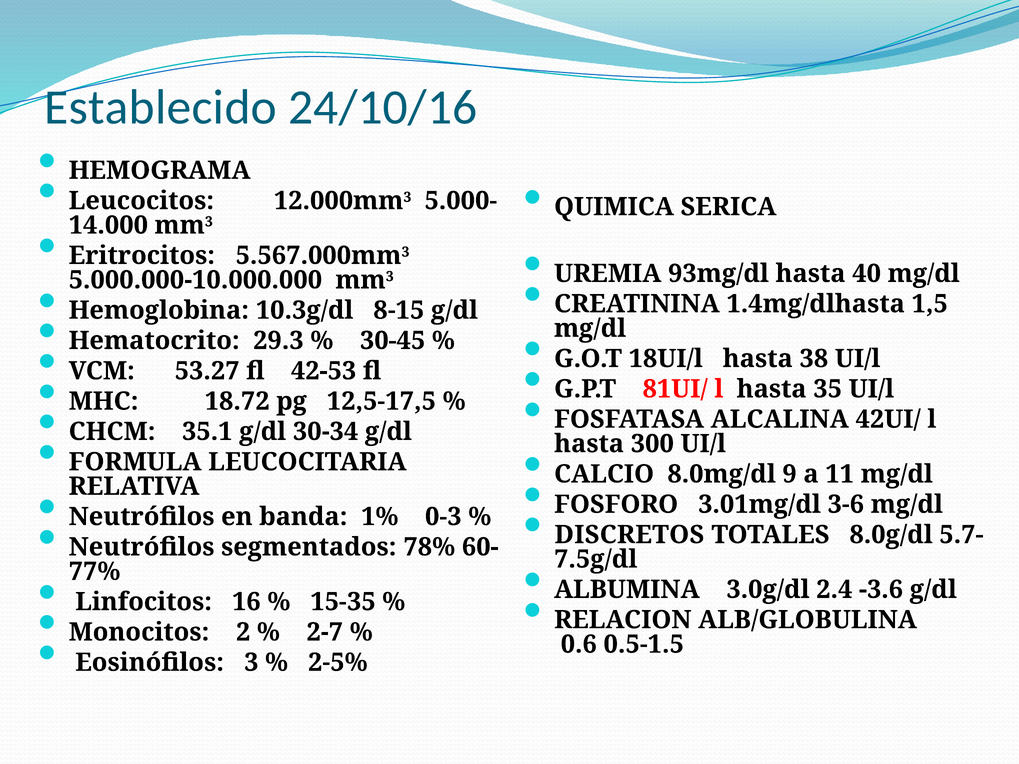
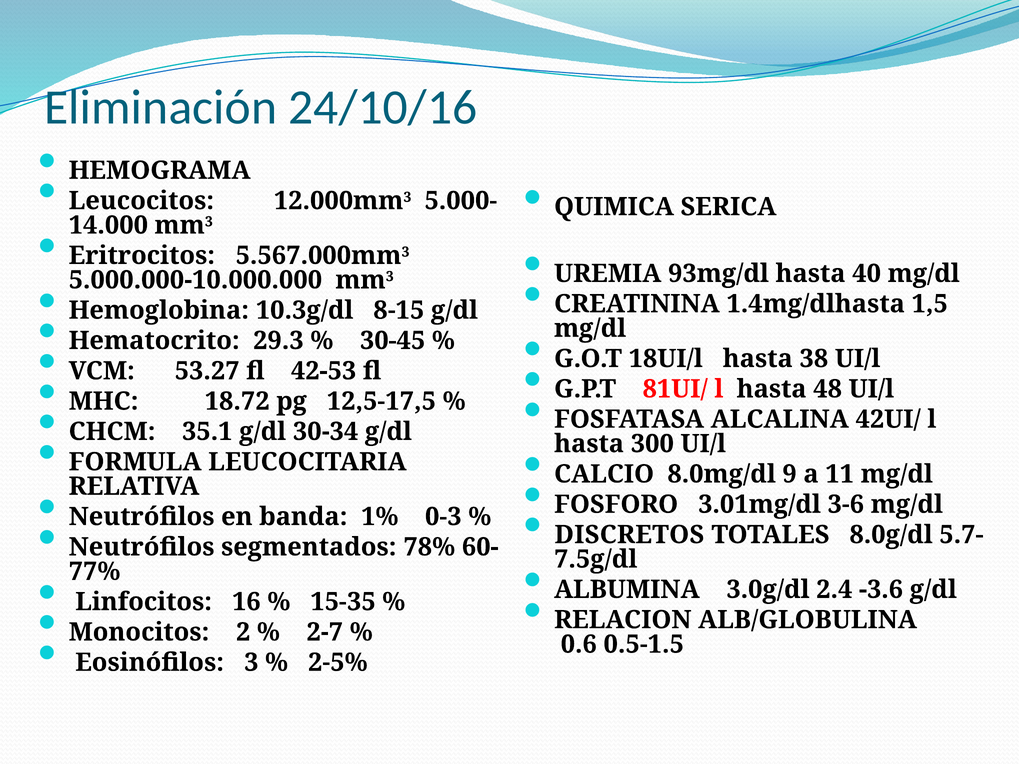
Establecido: Establecido -> Eliminación
35: 35 -> 48
